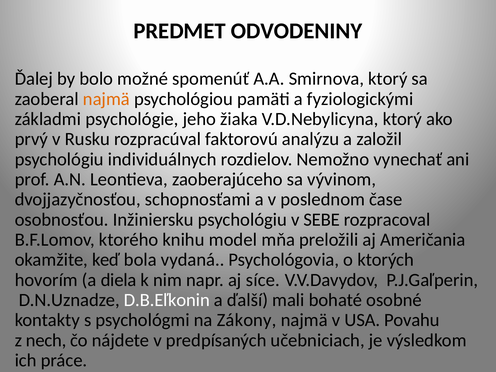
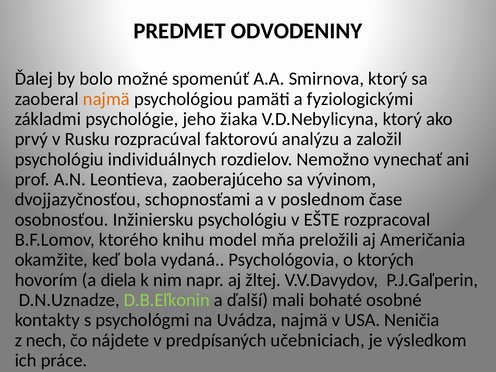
SEBE: SEBE -> EŠTE
síce: síce -> žltej
D.B.Eľkonin colour: white -> light green
Zákony: Zákony -> Uvádza
Povahu: Povahu -> Neničia
